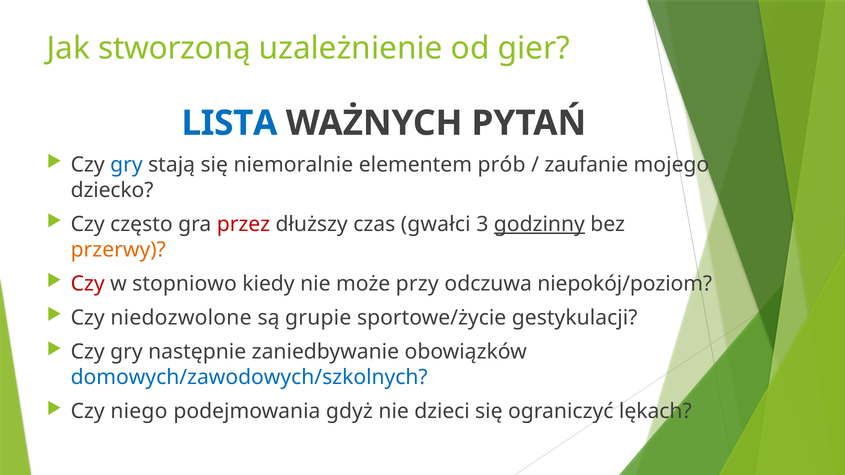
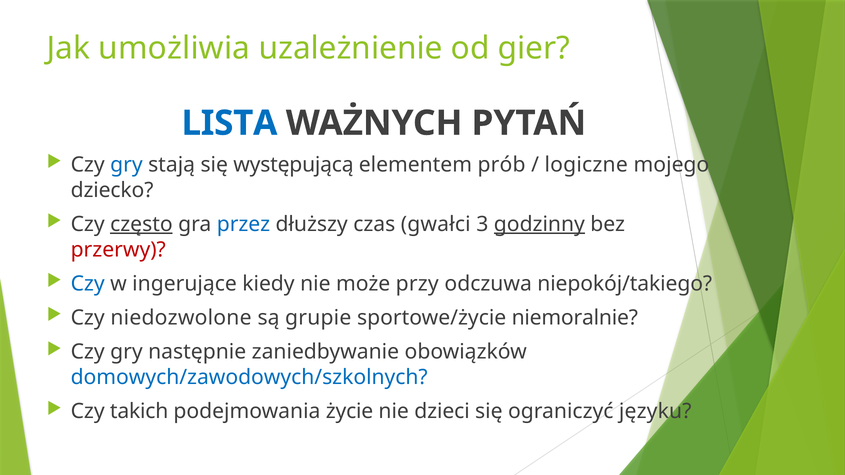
stworzoną: stworzoną -> umożliwia
niemoralnie: niemoralnie -> występującą
zaufanie: zaufanie -> logiczne
często underline: none -> present
przez colour: red -> blue
przerwy colour: orange -> red
Czy at (88, 284) colour: red -> blue
stopniowo: stopniowo -> ingerujące
niepokój/poziom: niepokój/poziom -> niepokój/takiego
gestykulacji: gestykulacji -> niemoralnie
niego: niego -> takich
gdyż: gdyż -> życie
lękach: lękach -> języku
